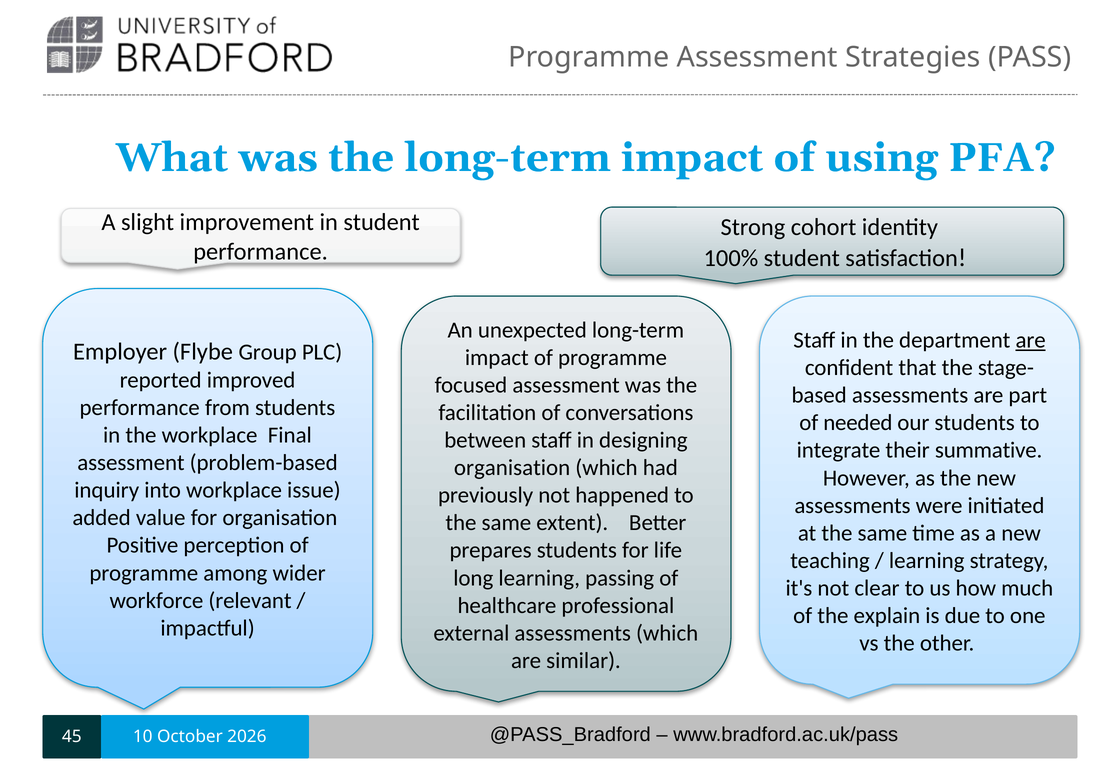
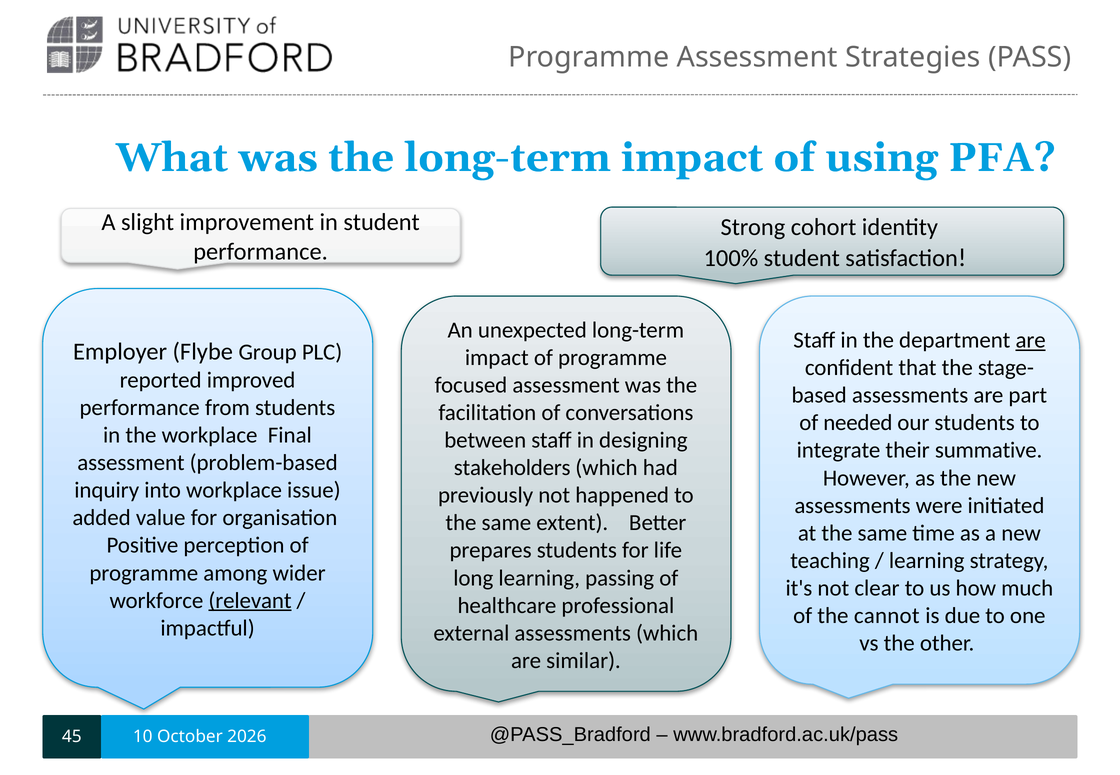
organisation at (512, 468): organisation -> stakeholders
relevant underline: none -> present
explain: explain -> cannot
